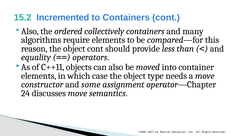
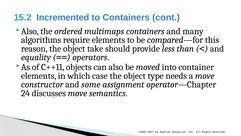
collectively: collectively -> multimaps
object cont: cont -> take
